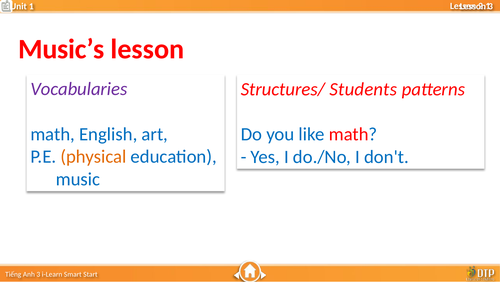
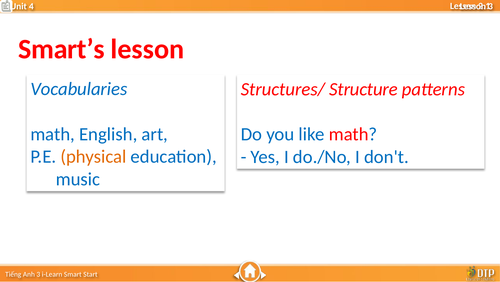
1: 1 -> 4
Music’s: Music’s -> Smart’s
Vocabularies colour: purple -> blue
Students: Students -> Structure
